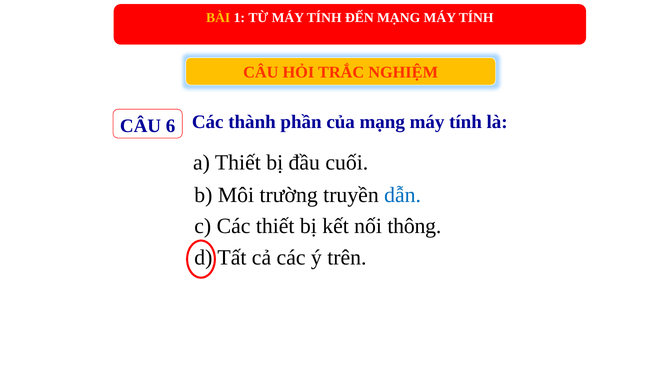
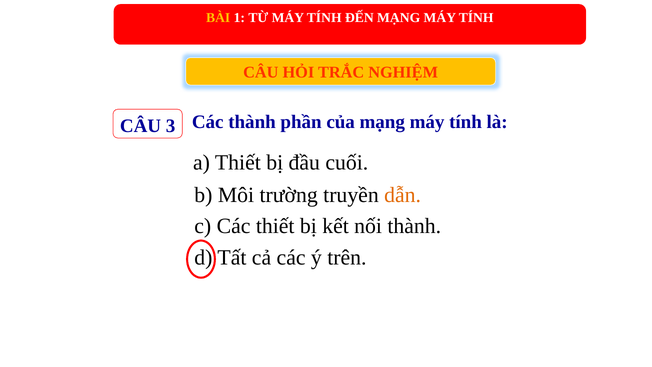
6: 6 -> 3
dẫn colour: blue -> orange
nối thông: thông -> thành
